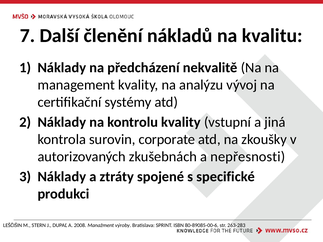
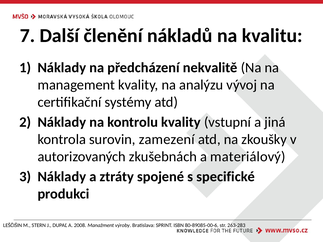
corporate: corporate -> zamezení
nepřesnosti: nepřesnosti -> materiálový
